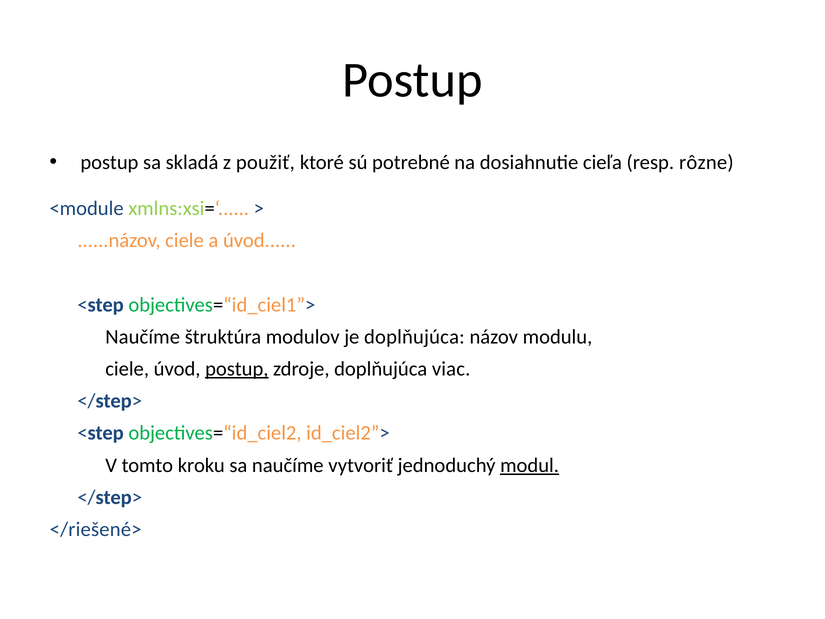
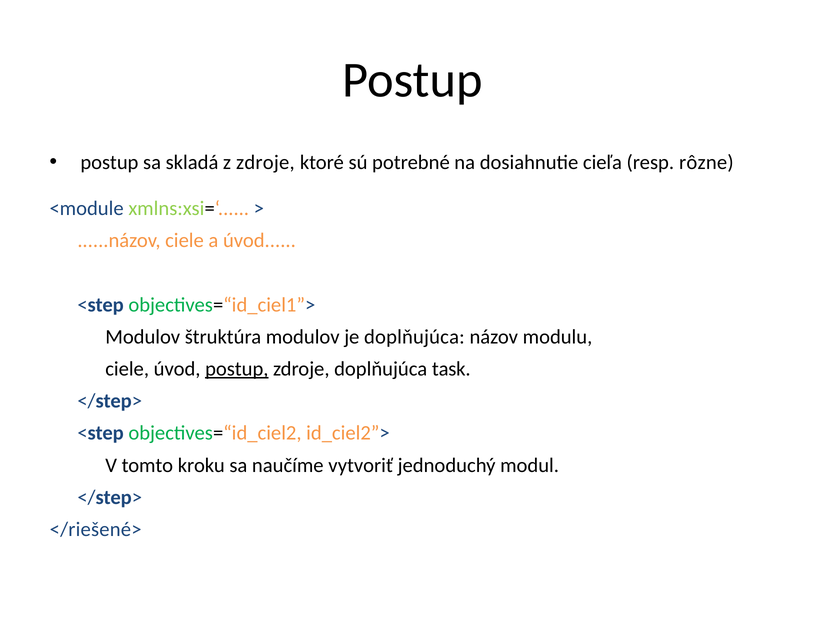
z použiť: použiť -> zdroje
Naučíme at (143, 337): Naučíme -> Modulov
viac: viac -> task
modul underline: present -> none
